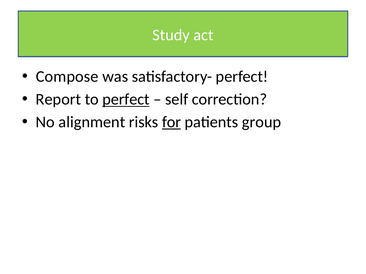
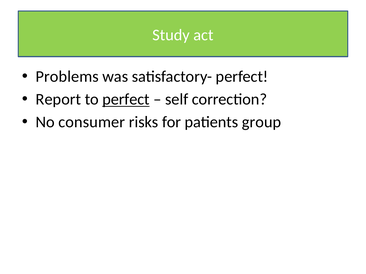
Compose: Compose -> Problems
alignment: alignment -> consumer
for underline: present -> none
